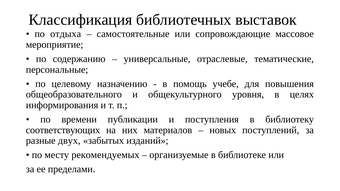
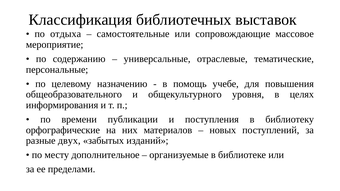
соответствующих: соответствующих -> орфографические
рекомендуемых: рекомендуемых -> дополнительное
